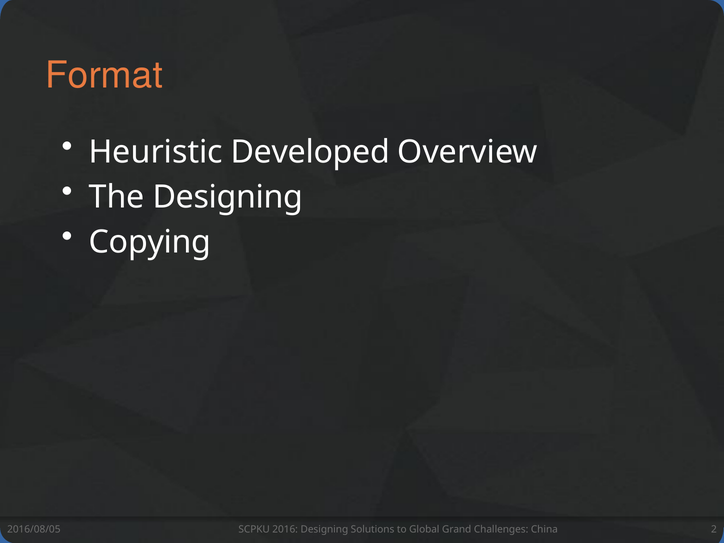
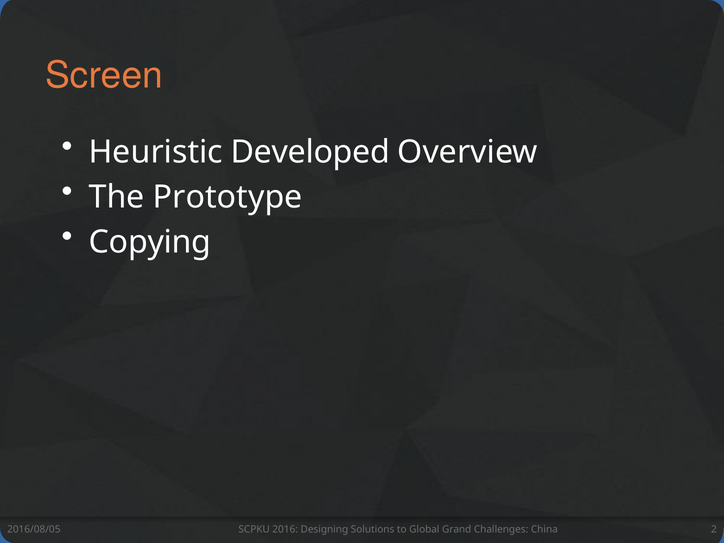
Format: Format -> Screen
The Designing: Designing -> Prototype
